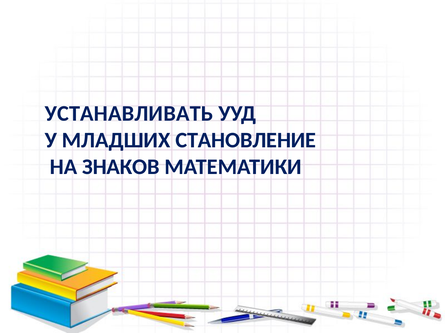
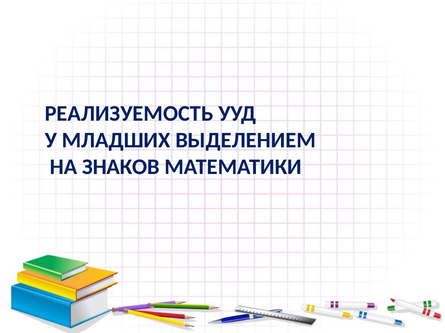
УСТАНАВЛИВАТЬ: УСТАНАВЛИВАТЬ -> РЕАЛИЗУЕМОСТЬ
СТАНОВЛЕНИЕ: СТАНОВЛЕНИЕ -> ВЫДЕЛЕНИЕМ
